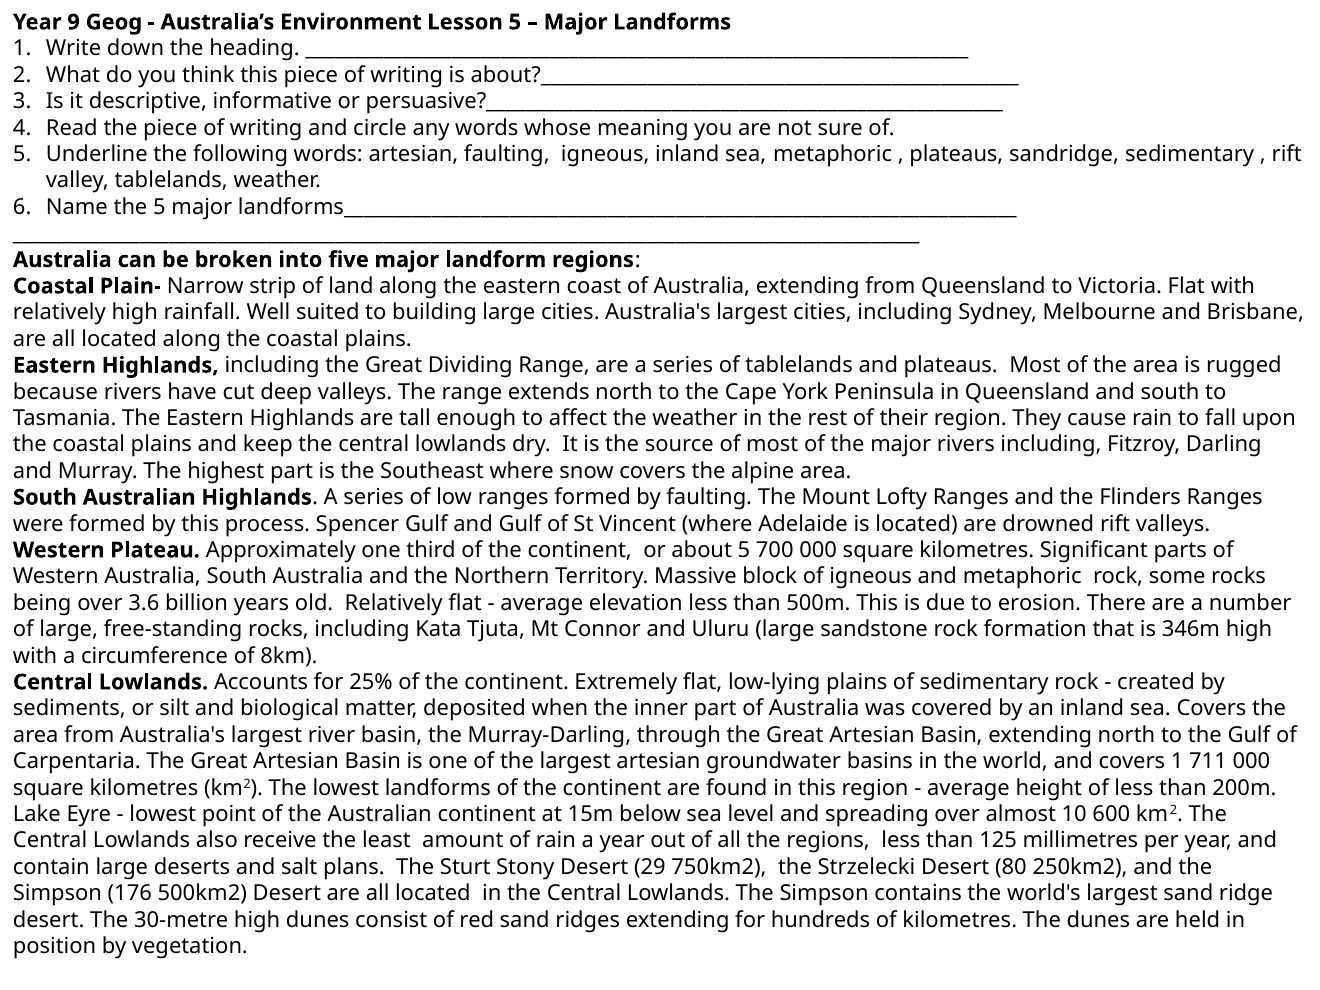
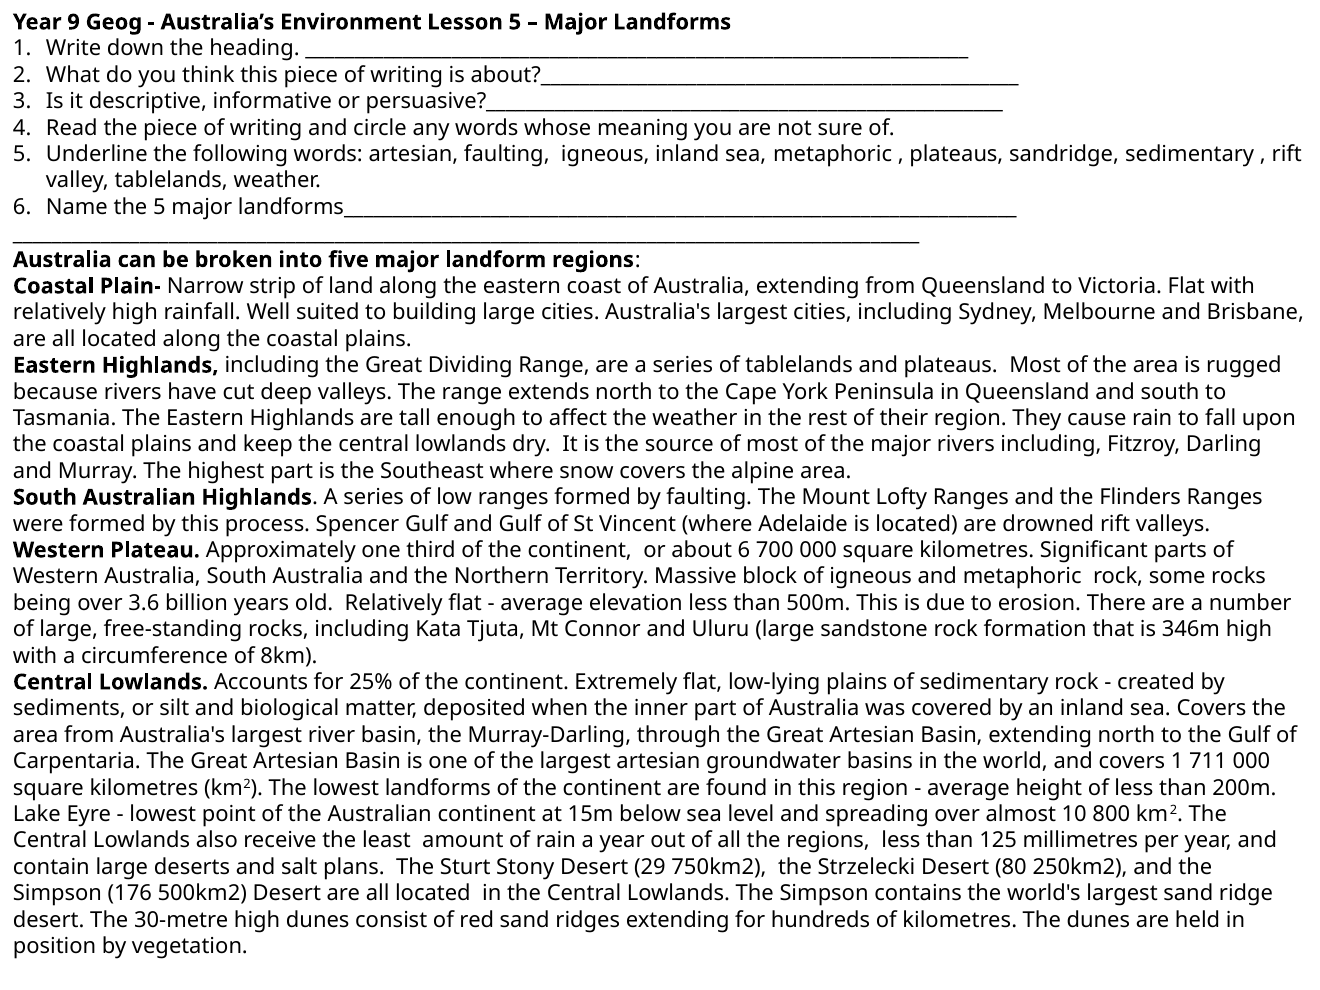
about 5: 5 -> 6
600: 600 -> 800
